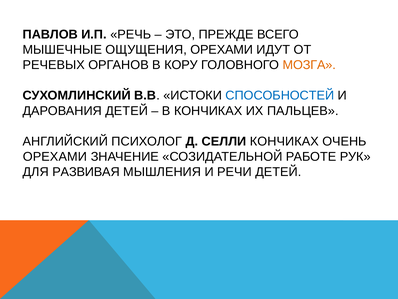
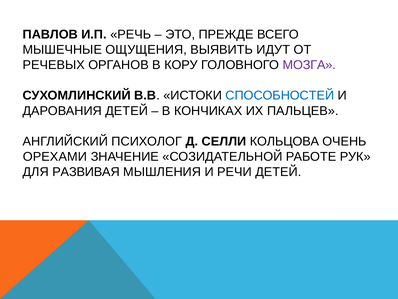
ОЩУЩЕНИЯ ОРЕХАМИ: ОРЕХАМИ -> ВЫЯВИТЬ
МОЗГА colour: orange -> purple
СЕЛЛИ КОНЧИКАХ: КОНЧИКАХ -> КОЛЬЦОВА
